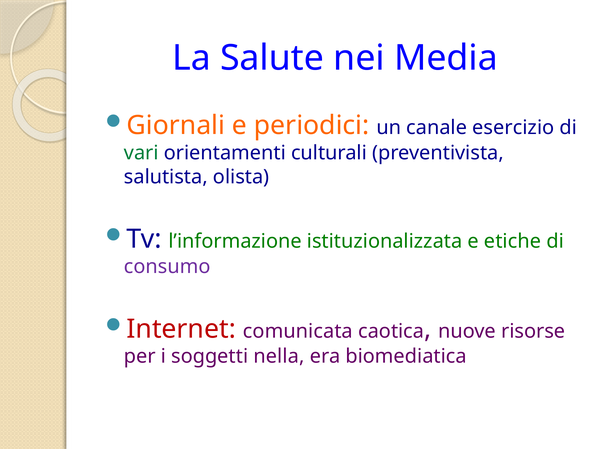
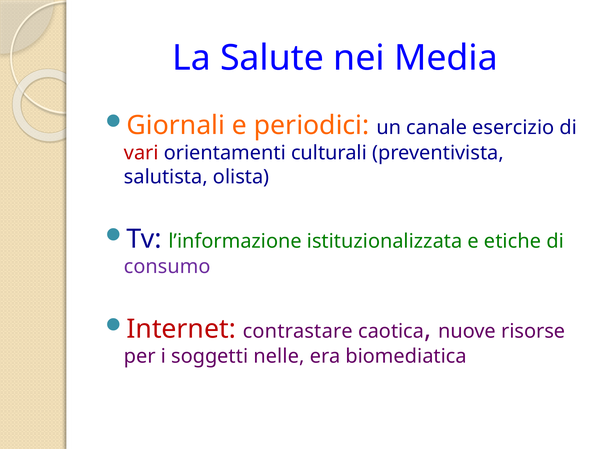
vari colour: green -> red
comunicata: comunicata -> contrastare
nella: nella -> nelle
